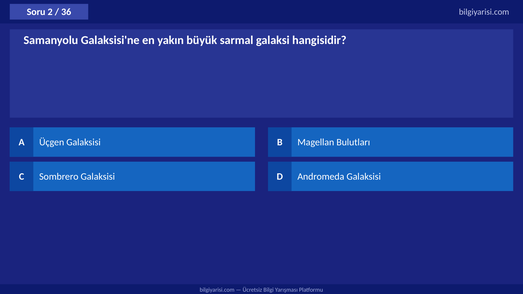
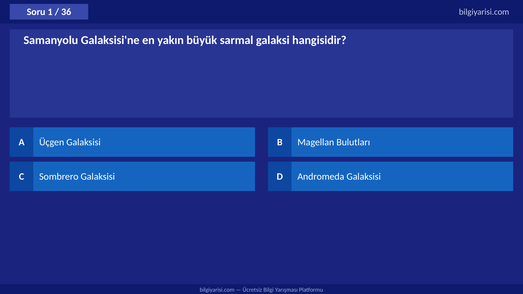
2: 2 -> 1
